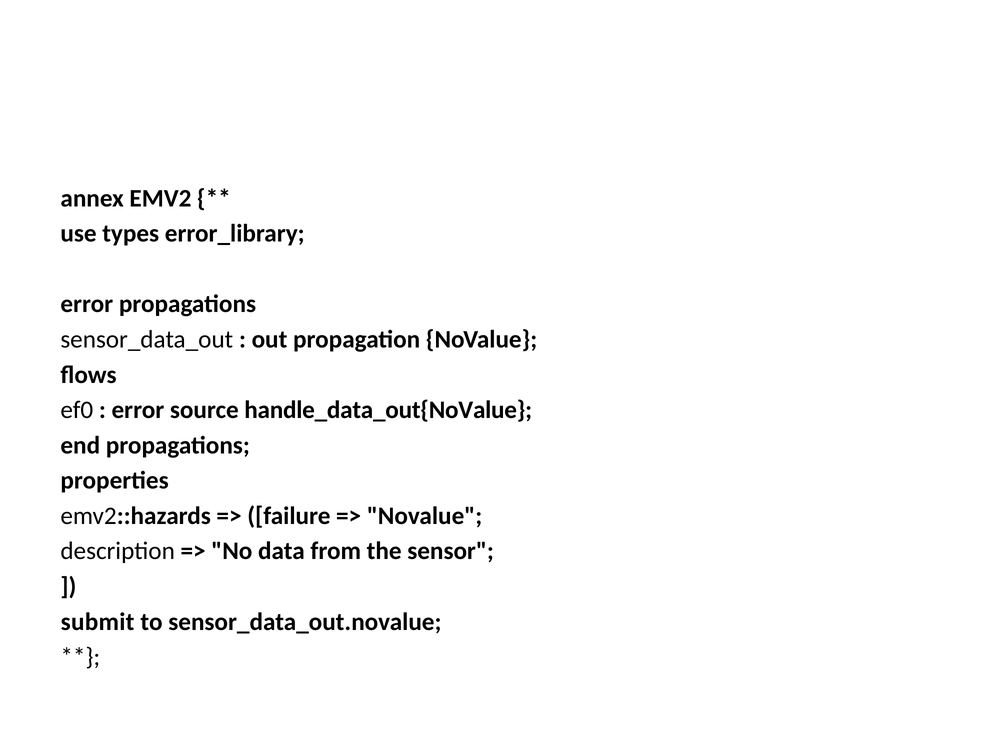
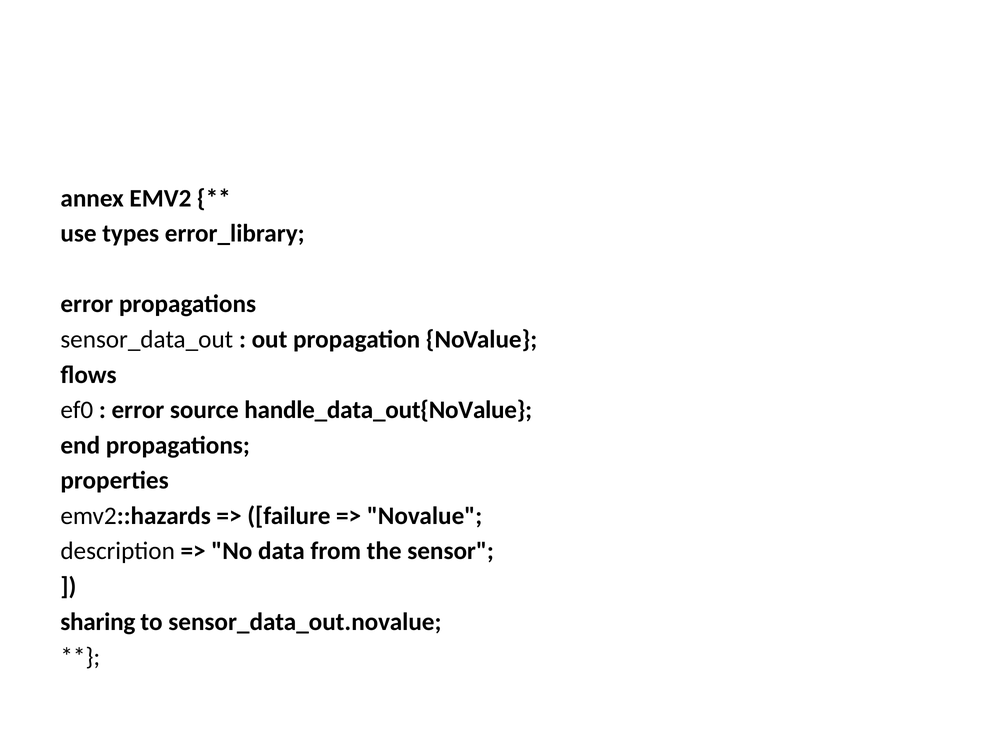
submit: submit -> sharing
